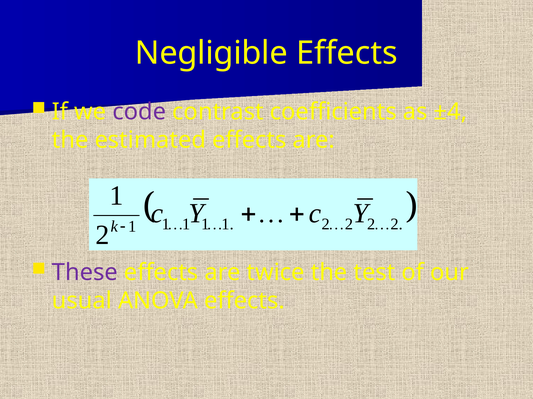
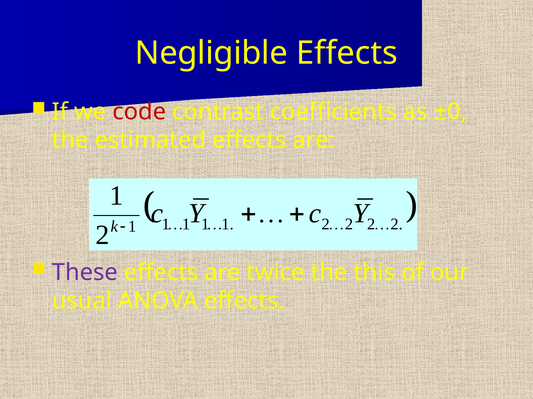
code colour: purple -> red
±4: ±4 -> ±0
test: test -> this
